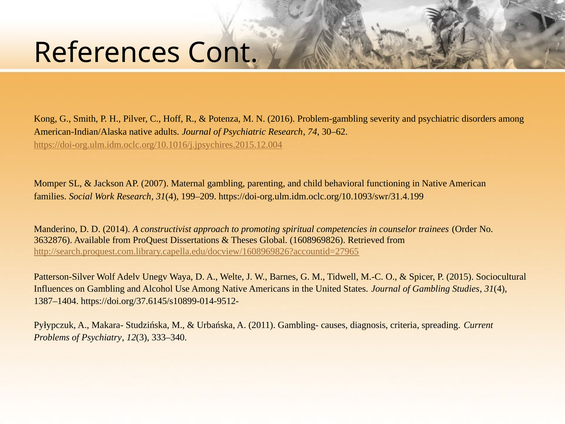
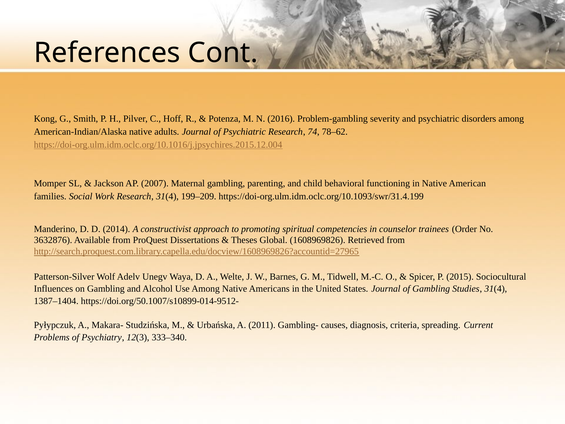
30–62: 30–62 -> 78–62
https://doi.org/37.6145/s10899-014-9512-: https://doi.org/37.6145/s10899-014-9512- -> https://doi.org/50.1007/s10899-014-9512-
